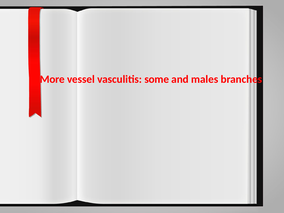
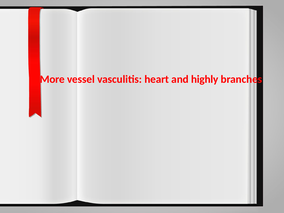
some: some -> heart
males: males -> highly
